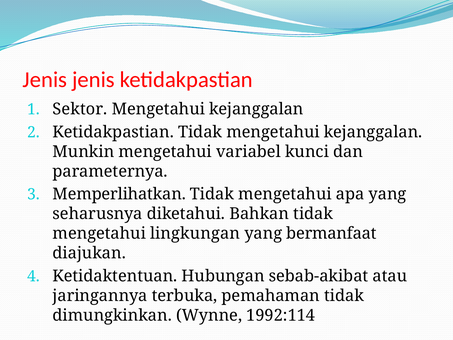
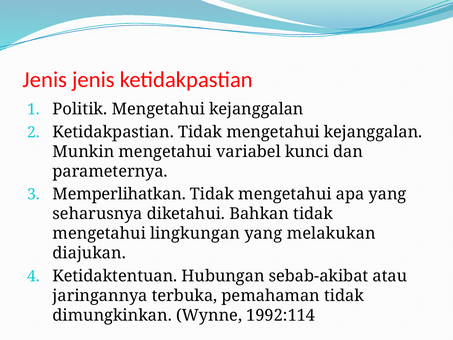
Sektor: Sektor -> Politik
bermanfaat: bermanfaat -> melakukan
